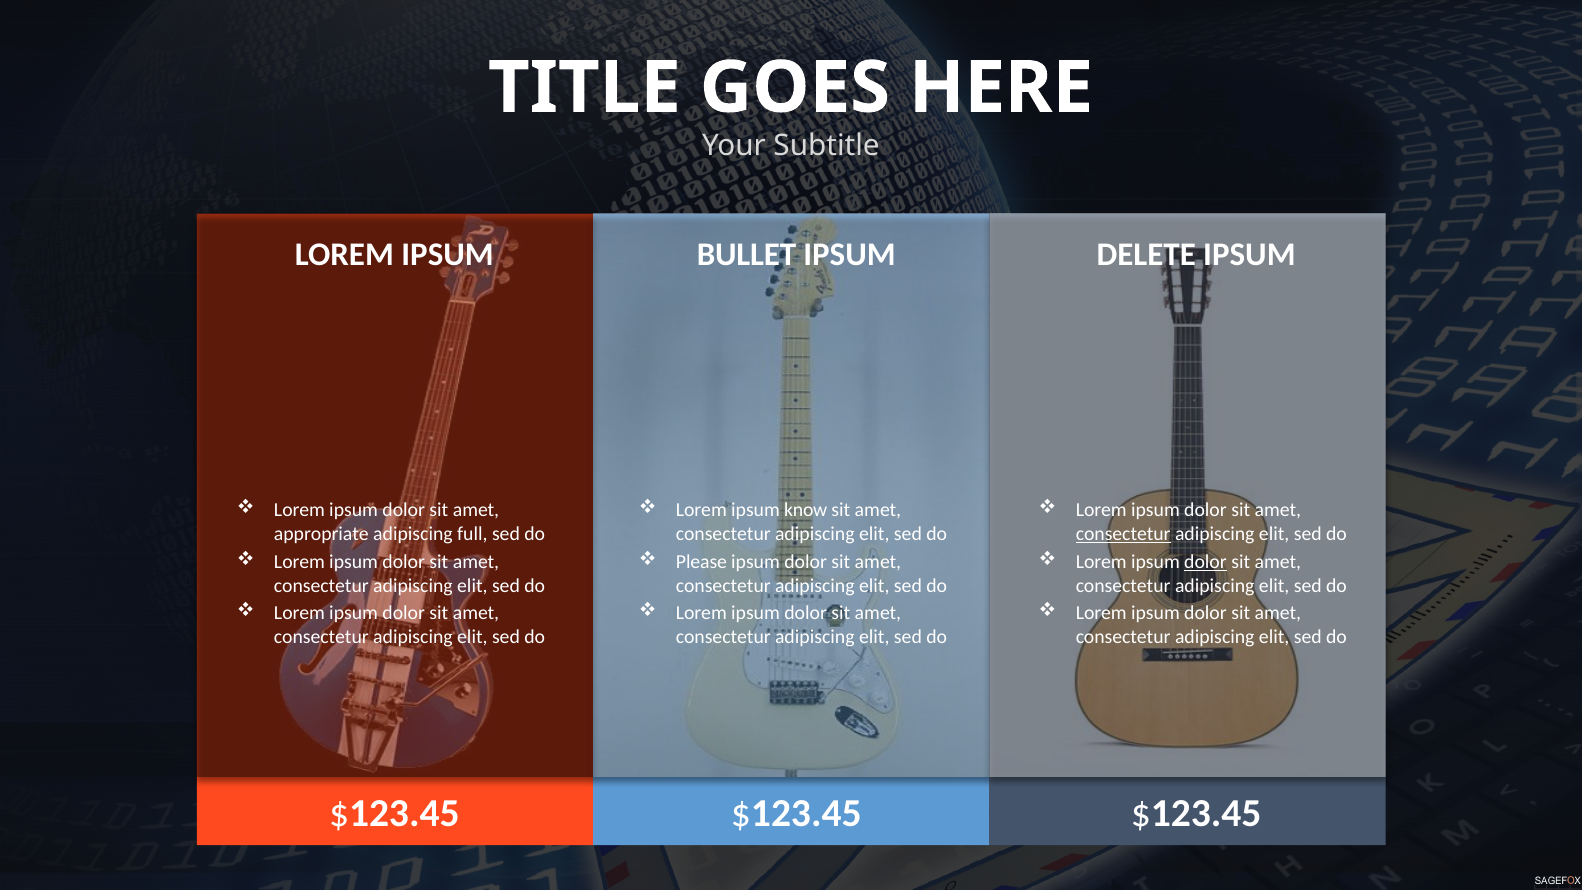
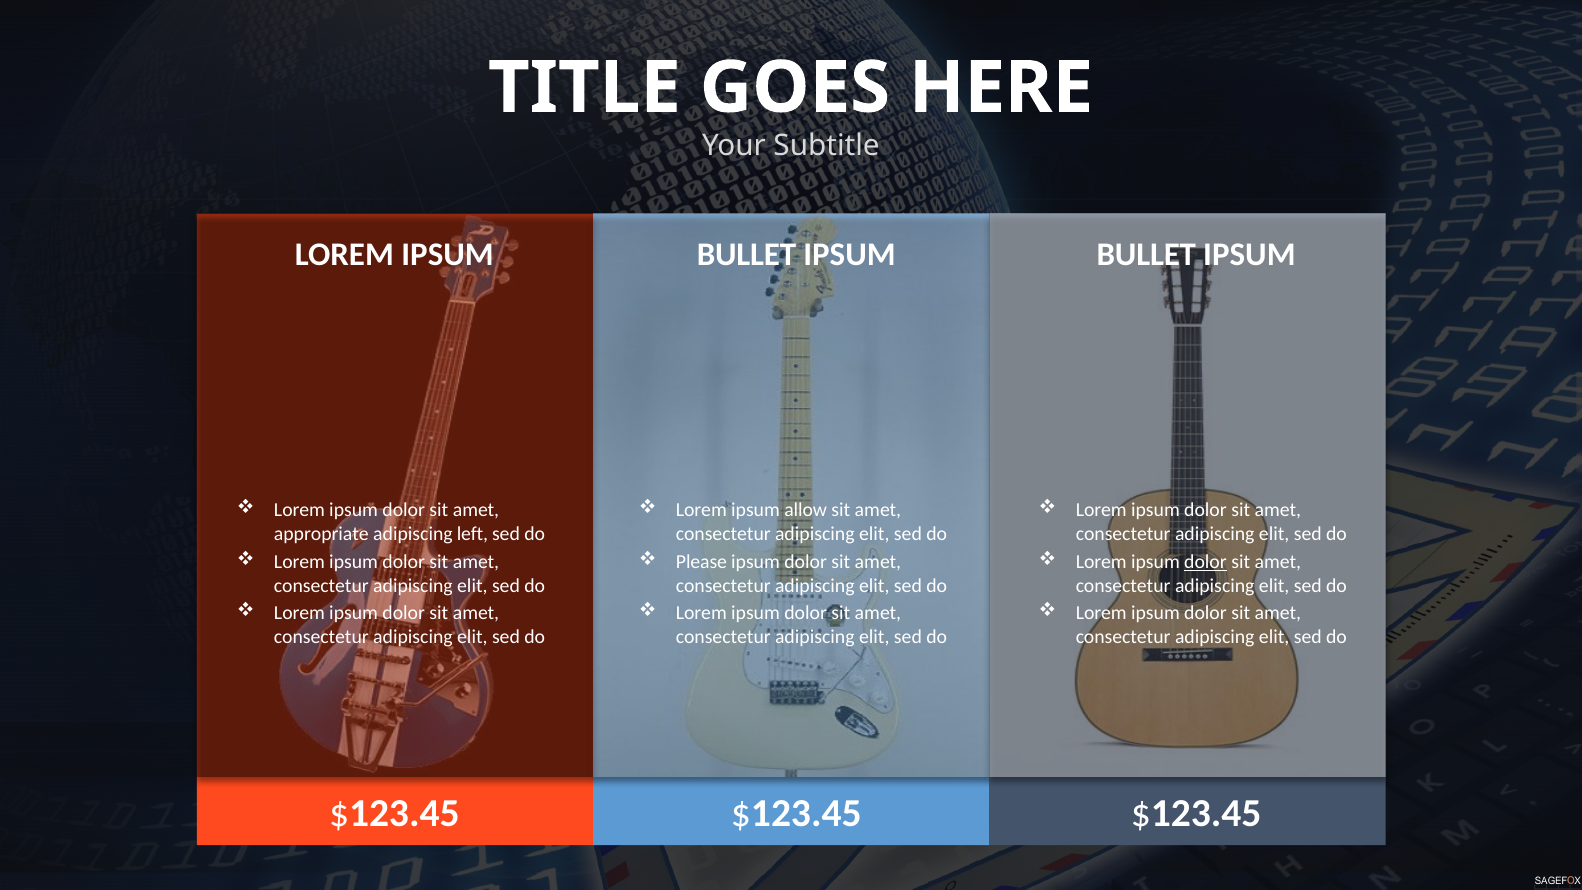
DELETE at (1146, 255): DELETE -> BULLET
know: know -> allow
full: full -> left
consectetur at (1123, 534) underline: present -> none
